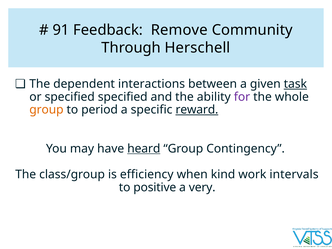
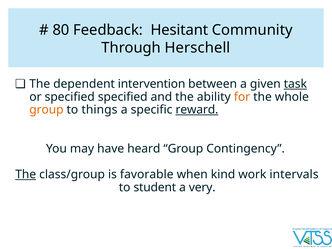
91: 91 -> 80
Remove: Remove -> Hesitant
interactions: interactions -> intervention
for colour: purple -> orange
period: period -> things
heard underline: present -> none
The at (26, 174) underline: none -> present
efficiency: efficiency -> favorable
positive: positive -> student
